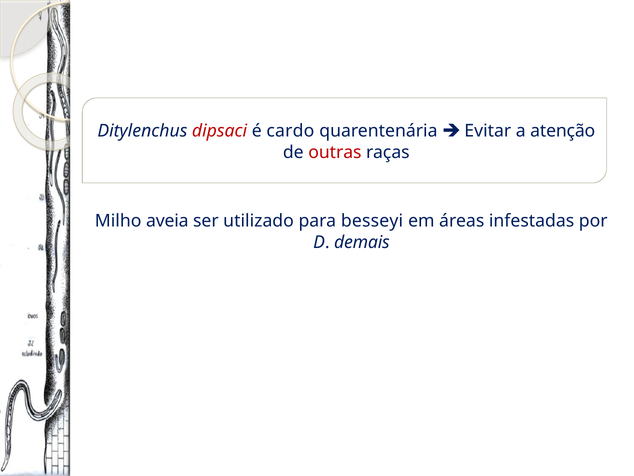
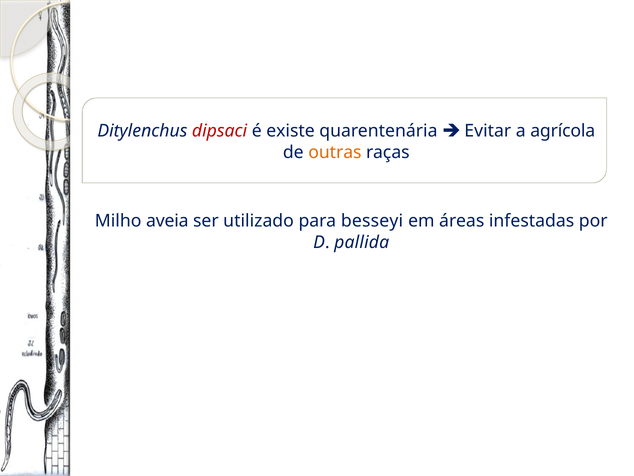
cardo: cardo -> existe
atenção: atenção -> agrícola
outras colour: red -> orange
demais: demais -> pallida
